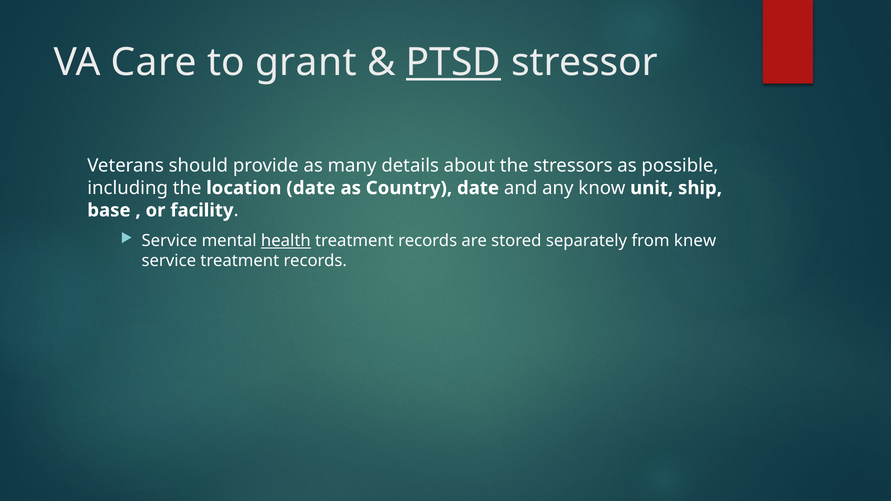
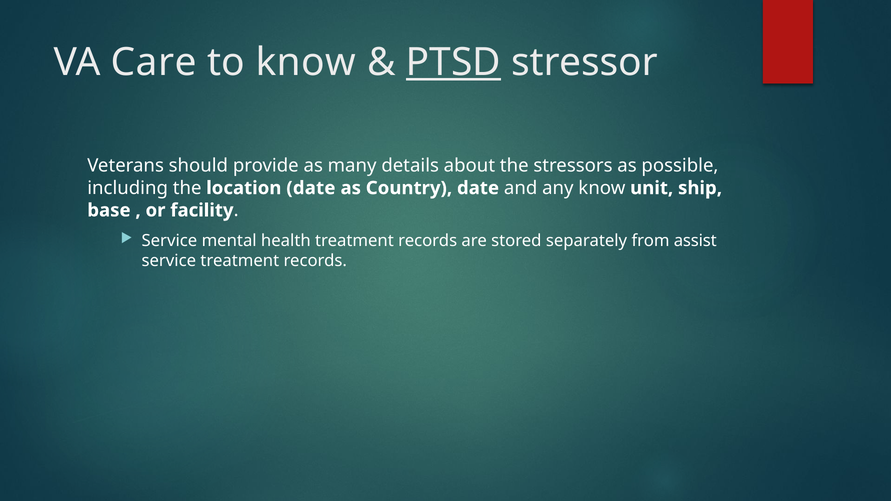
to grant: grant -> know
health underline: present -> none
knew: knew -> assist
